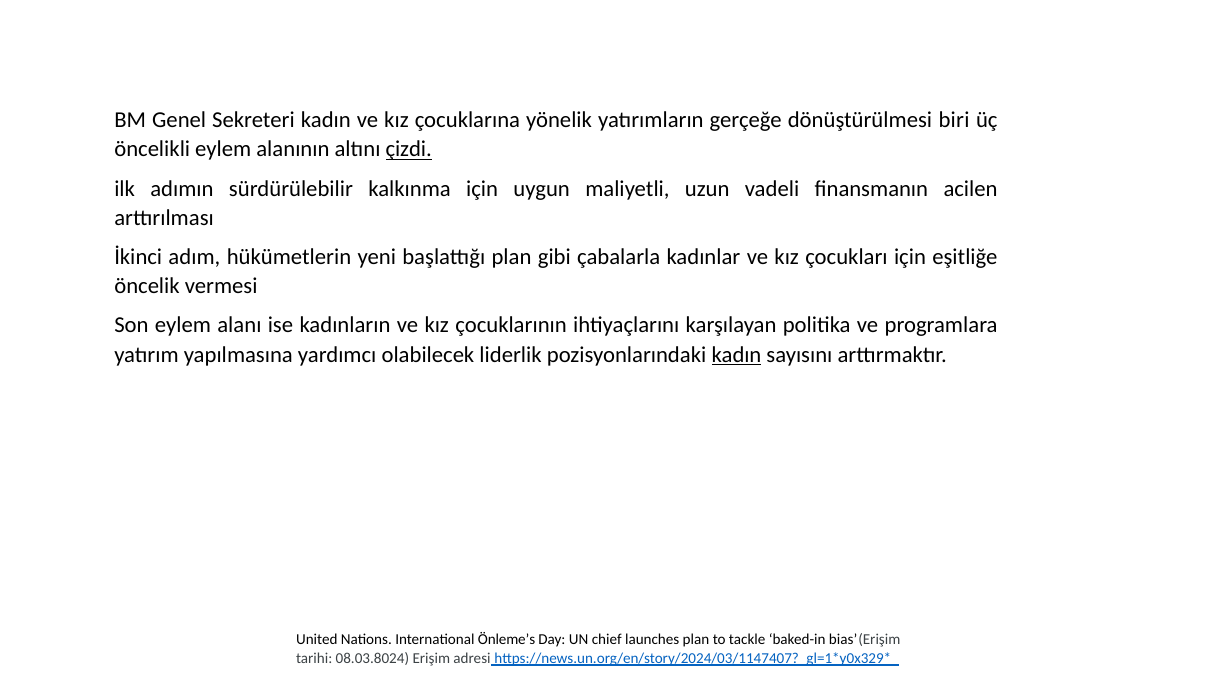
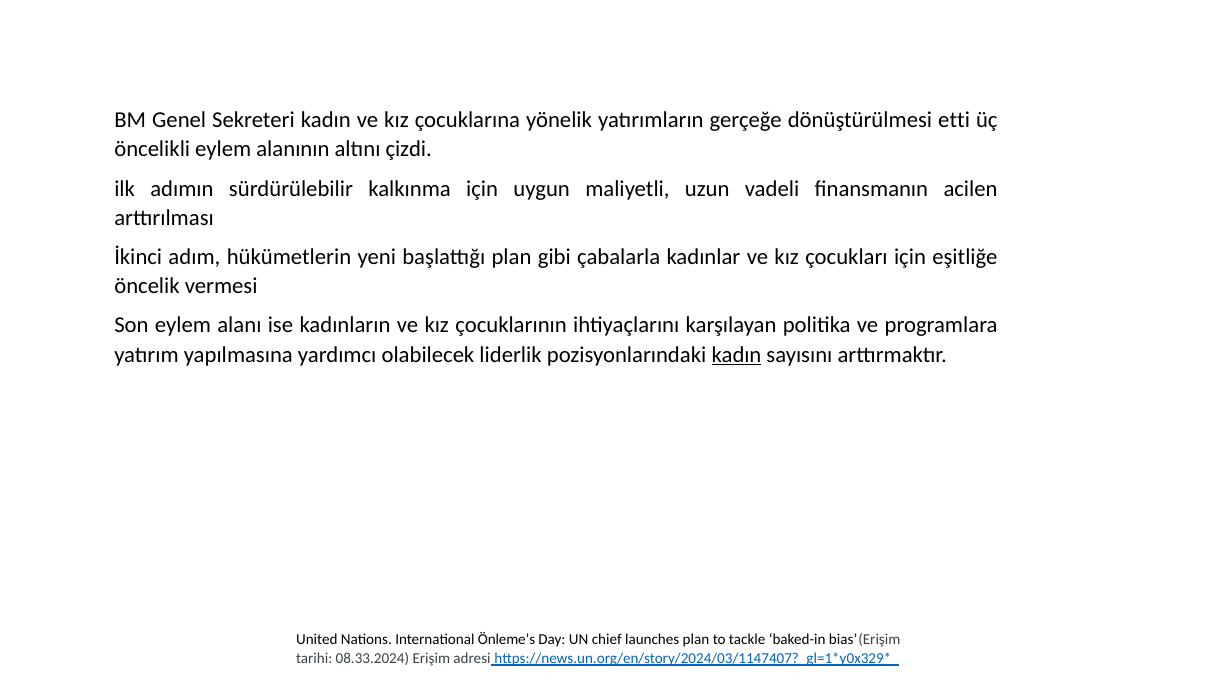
biri: biri -> etti
çizdi underline: present -> none
08.03.8024: 08.03.8024 -> 08.33.2024
